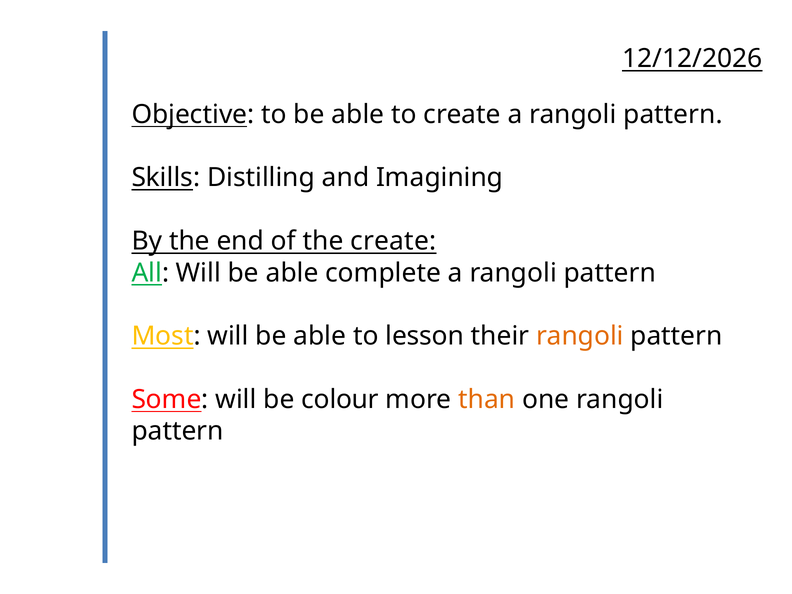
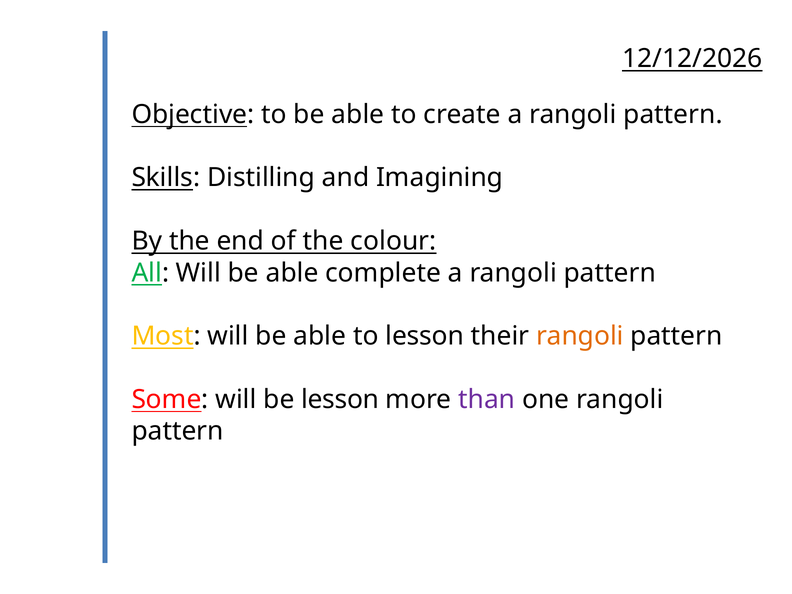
the create: create -> colour
be colour: colour -> lesson
than colour: orange -> purple
